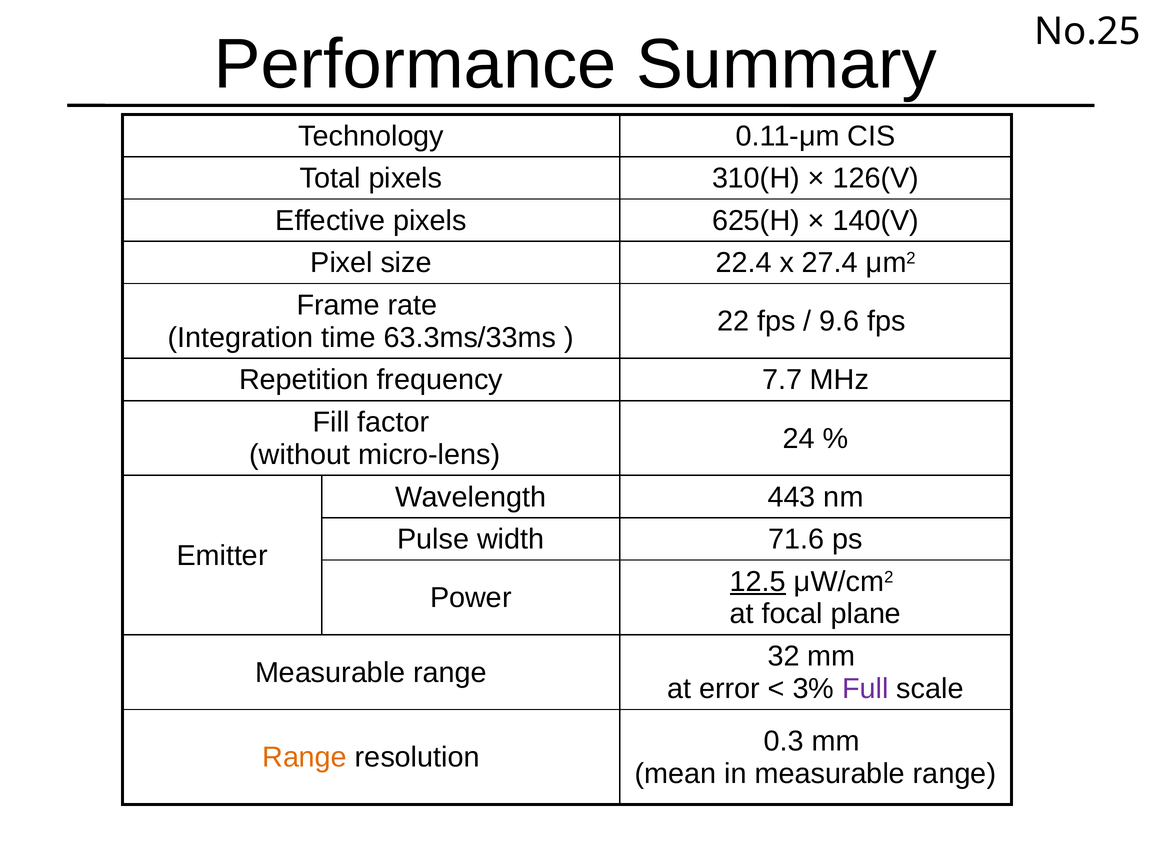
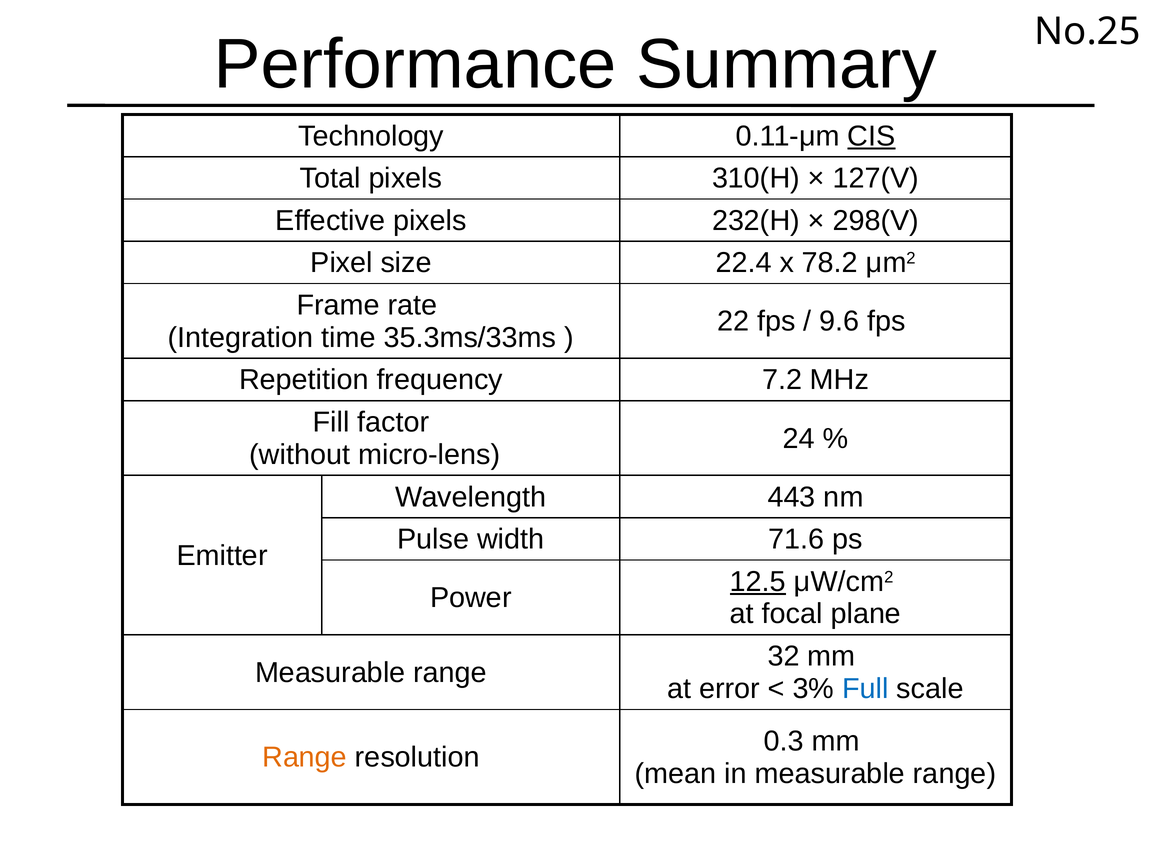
CIS underline: none -> present
126(V: 126(V -> 127(V
625(H: 625(H -> 232(H
140(V: 140(V -> 298(V
27.4: 27.4 -> 78.2
63.3ms/33ms: 63.3ms/33ms -> 35.3ms/33ms
7.7: 7.7 -> 7.2
Full colour: purple -> blue
